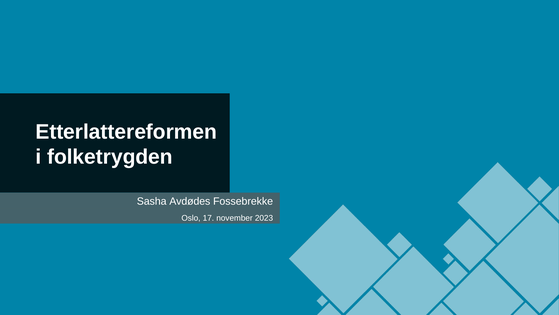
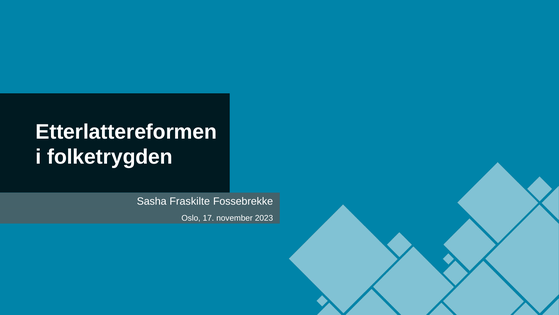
Avdødes: Avdødes -> Fraskilte
